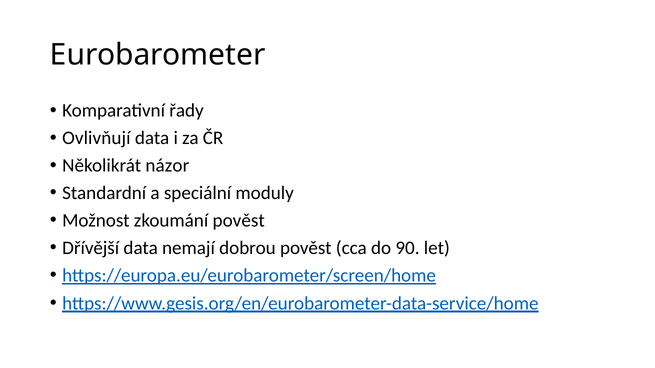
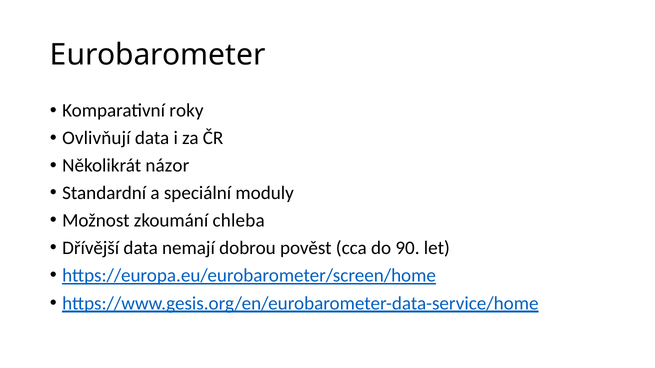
řady: řady -> roky
zkoumání pověst: pověst -> chleba
